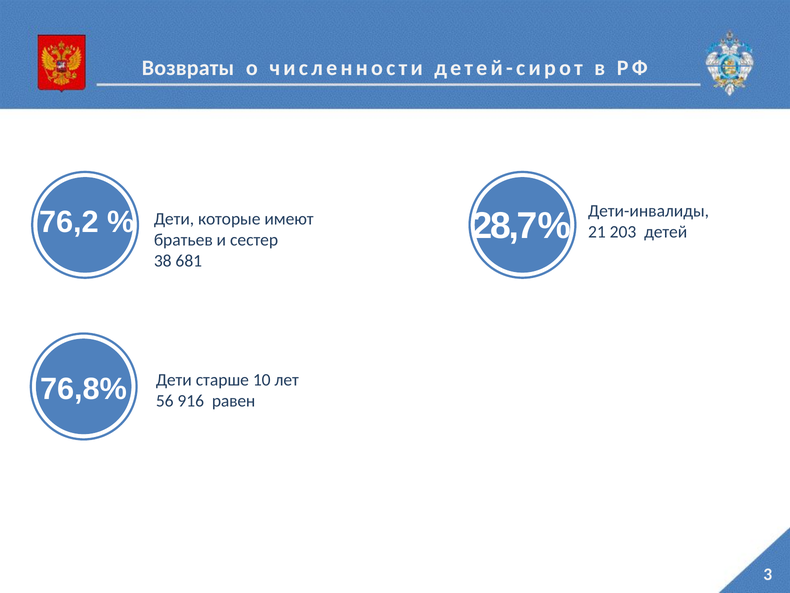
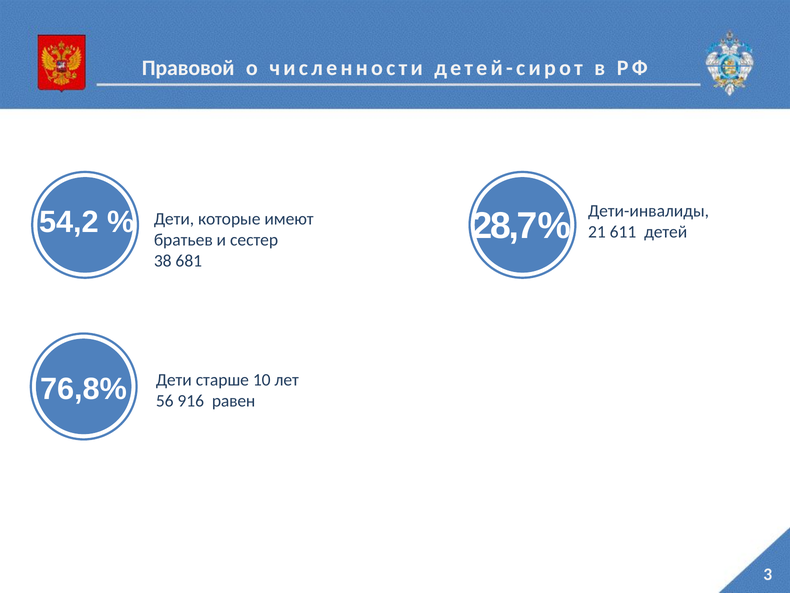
Возвраты: Возвраты -> Правовой
76,2: 76,2 -> 54,2
203: 203 -> 611
